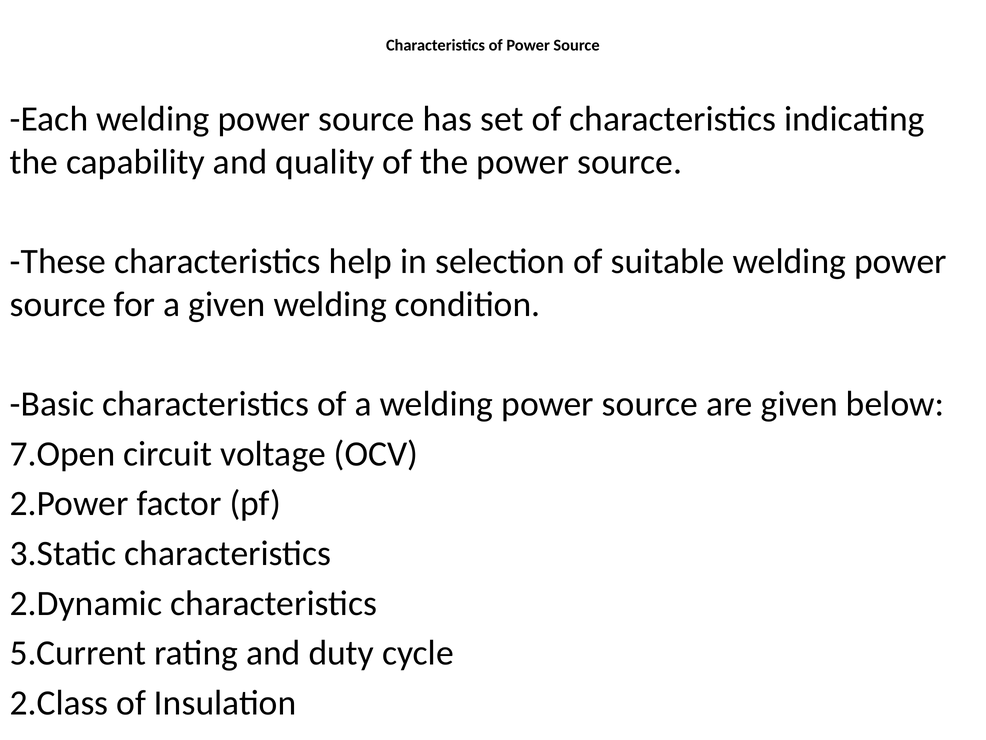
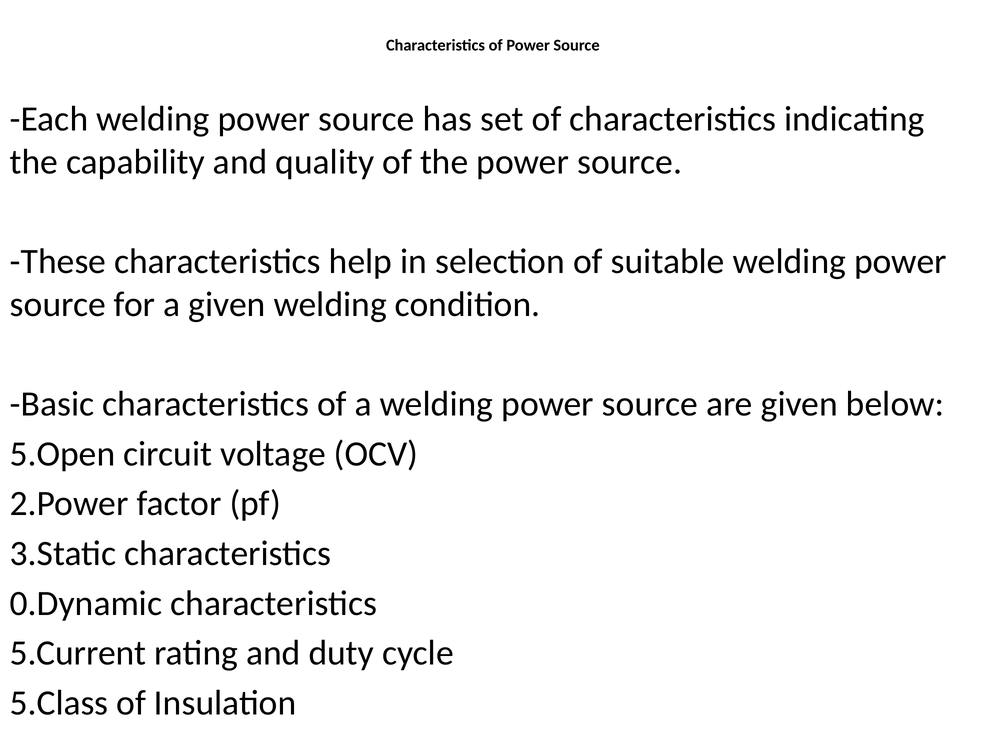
7.Open: 7.Open -> 5.Open
2.Dynamic: 2.Dynamic -> 0.Dynamic
2.Class: 2.Class -> 5.Class
